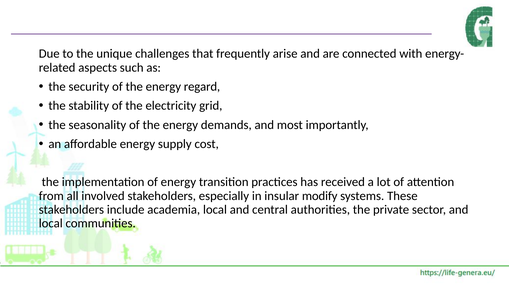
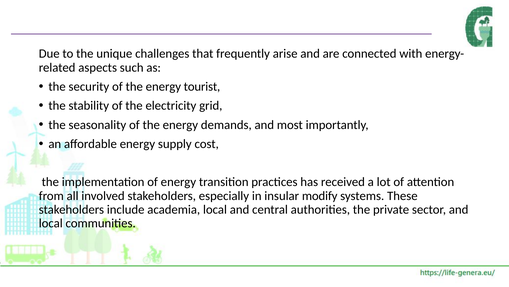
regard: regard -> tourist
